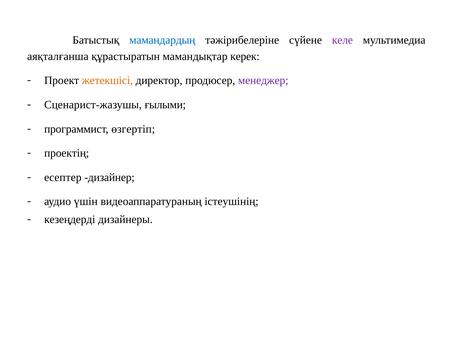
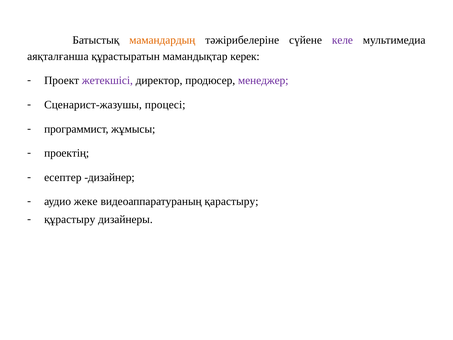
мамандардың colour: blue -> orange
жетекшісі colour: orange -> purple
ғылыми: ғылыми -> процесі
өзгертіп: өзгертіп -> жұмысы
үшін: үшін -> жеке
істеушінің: істеушінің -> қарастыру
кезеңдерді: кезеңдерді -> құрастыру
